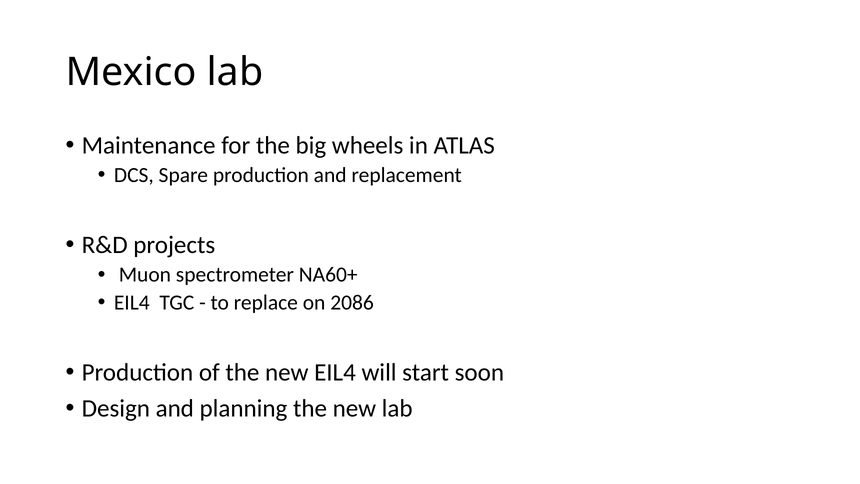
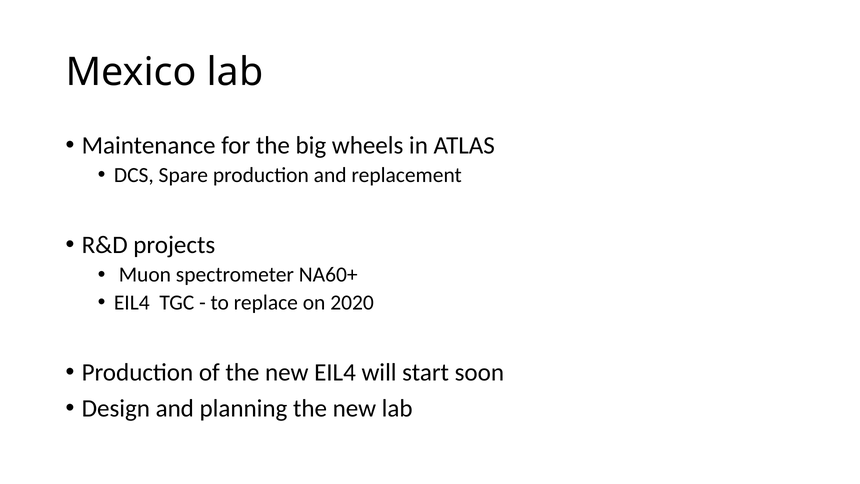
2086: 2086 -> 2020
